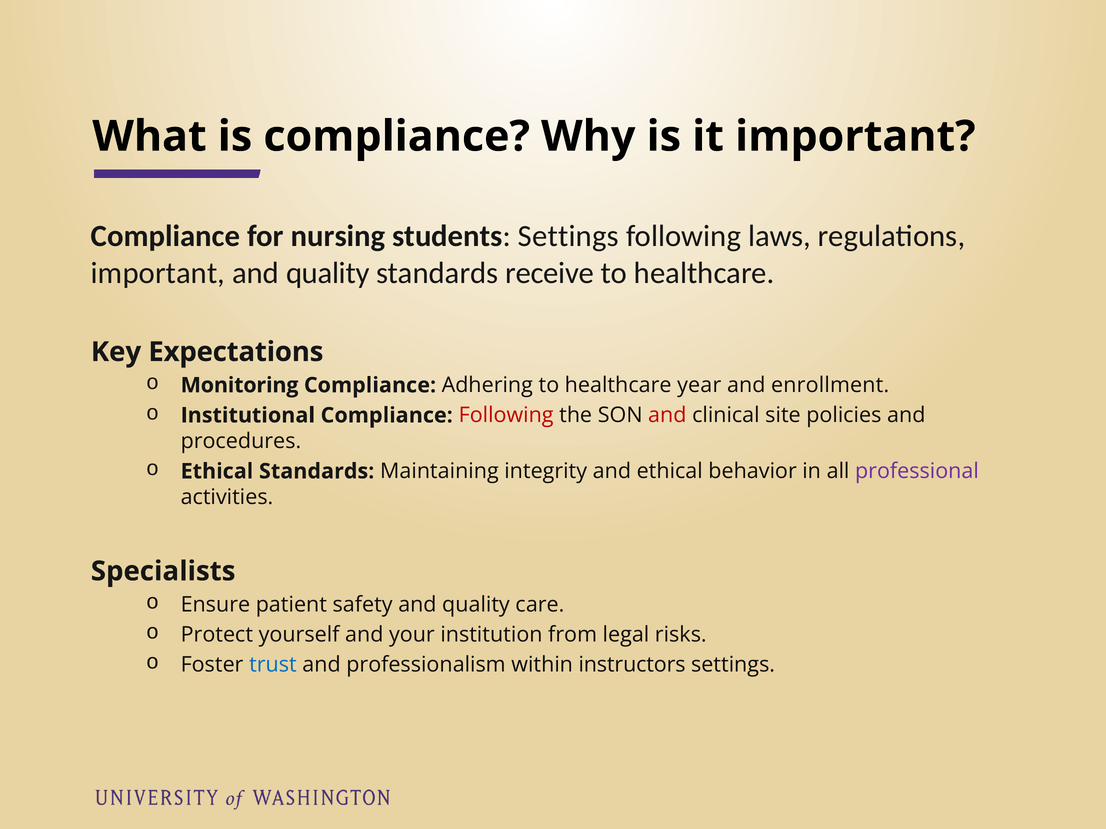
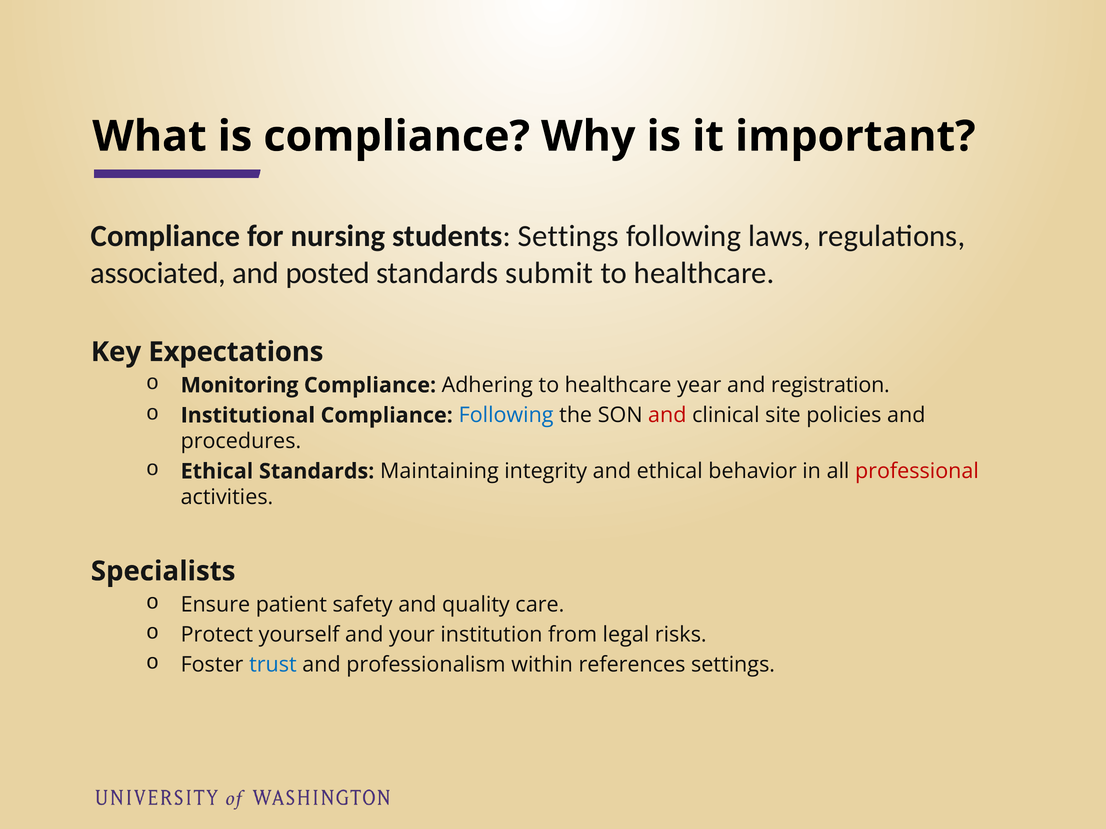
important at (158, 273): important -> associated
quality at (328, 273): quality -> posted
receive: receive -> submit
enrollment: enrollment -> registration
Following at (506, 416) colour: red -> blue
professional colour: purple -> red
instructors: instructors -> references
